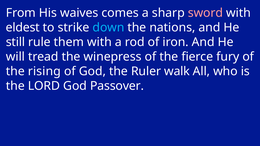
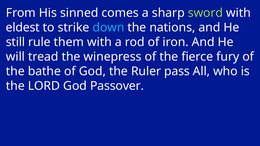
waives: waives -> sinned
sword colour: pink -> light green
rising: rising -> bathe
walk: walk -> pass
